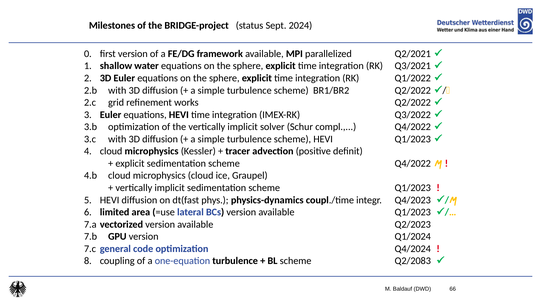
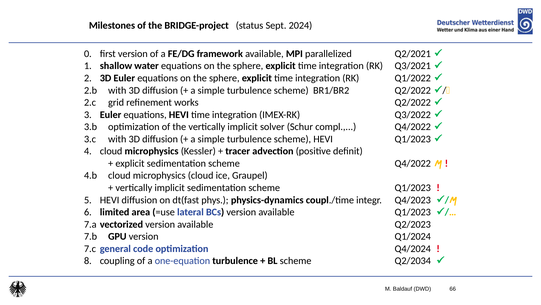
Q2/2083: Q2/2083 -> Q2/2034
